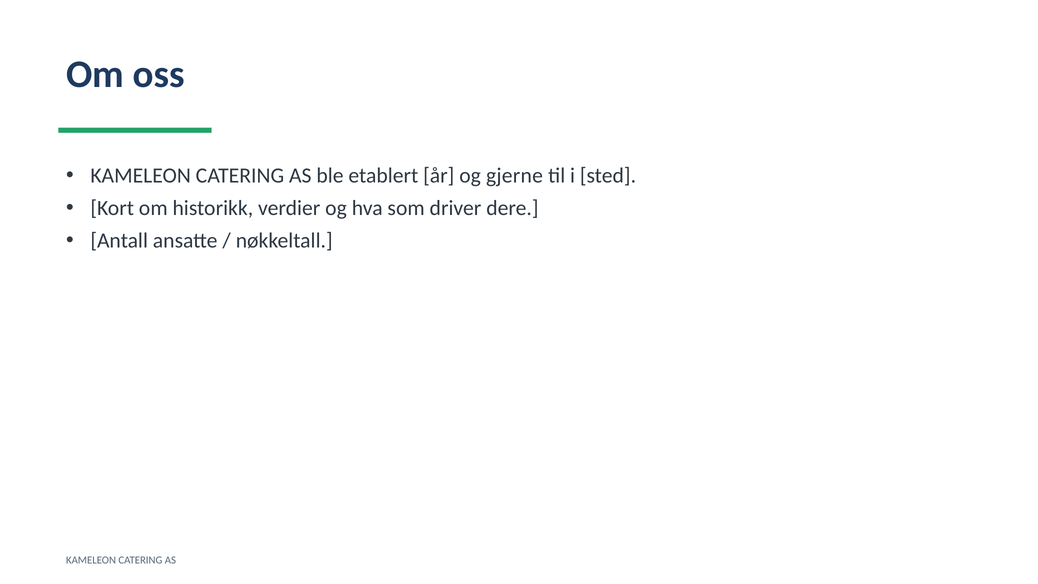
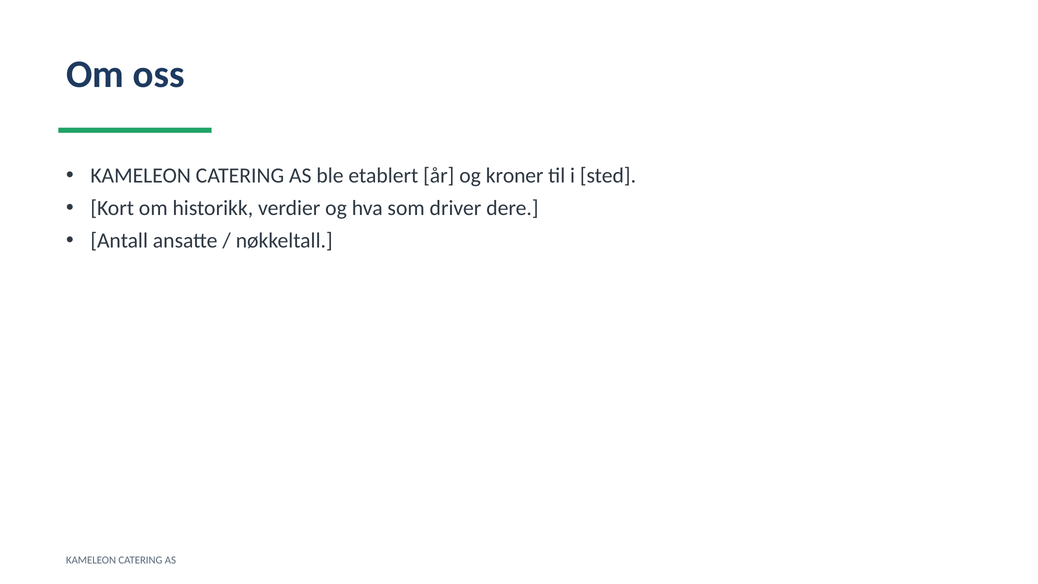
gjerne: gjerne -> kroner
